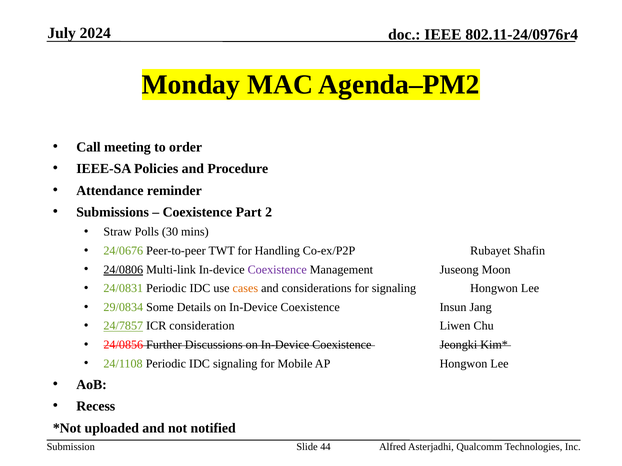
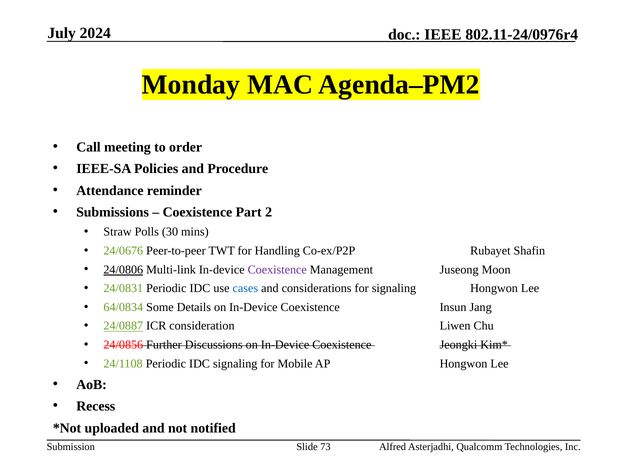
cases colour: orange -> blue
29/0834: 29/0834 -> 64/0834
24/7857: 24/7857 -> 24/0887
44: 44 -> 73
